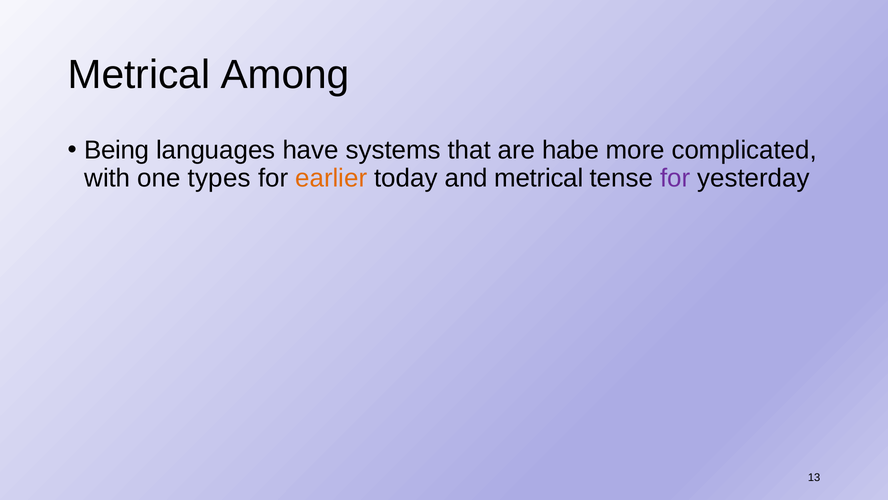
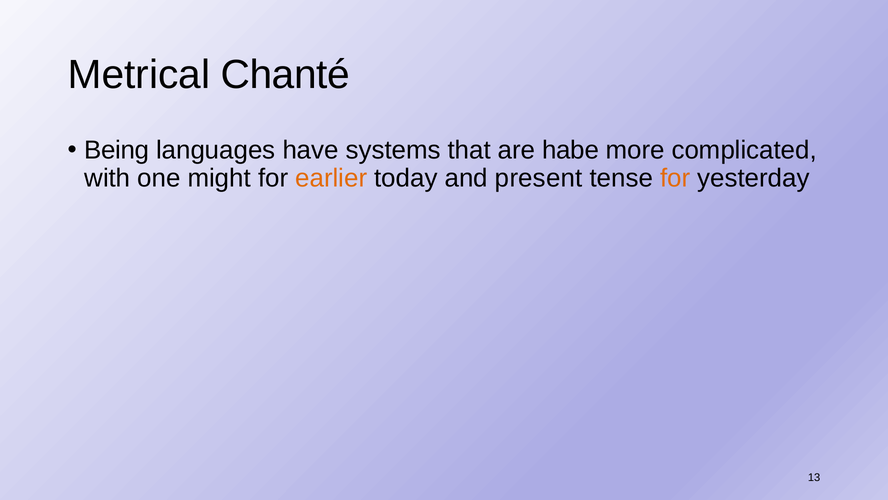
Among: Among -> Chanté
types: types -> might
and metrical: metrical -> present
for at (675, 178) colour: purple -> orange
